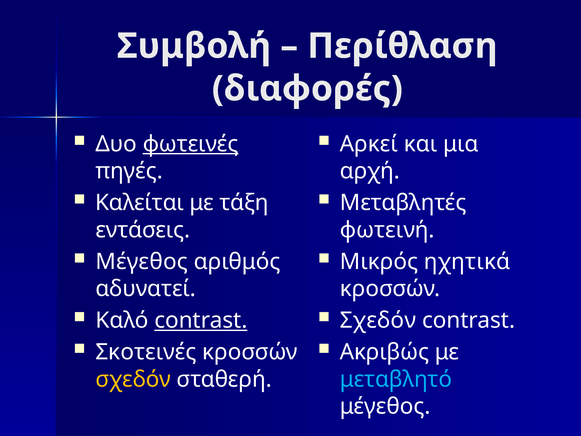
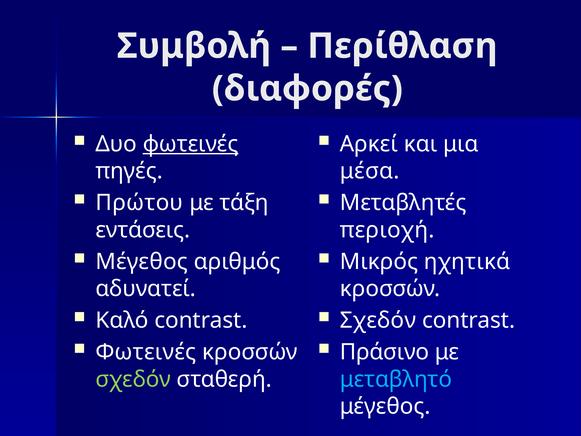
αρχή: αρχή -> μέσα
Καλείται: Καλείται -> Πρώτου
φωτεινή: φωτεινή -> περιοχή
contrast at (201, 320) underline: present -> none
Σκοτεινές at (146, 352): Σκοτεινές -> Φωτεινές
Ακριβώς: Ακριβώς -> Πράσινο
σχεδόν at (133, 379) colour: yellow -> light green
